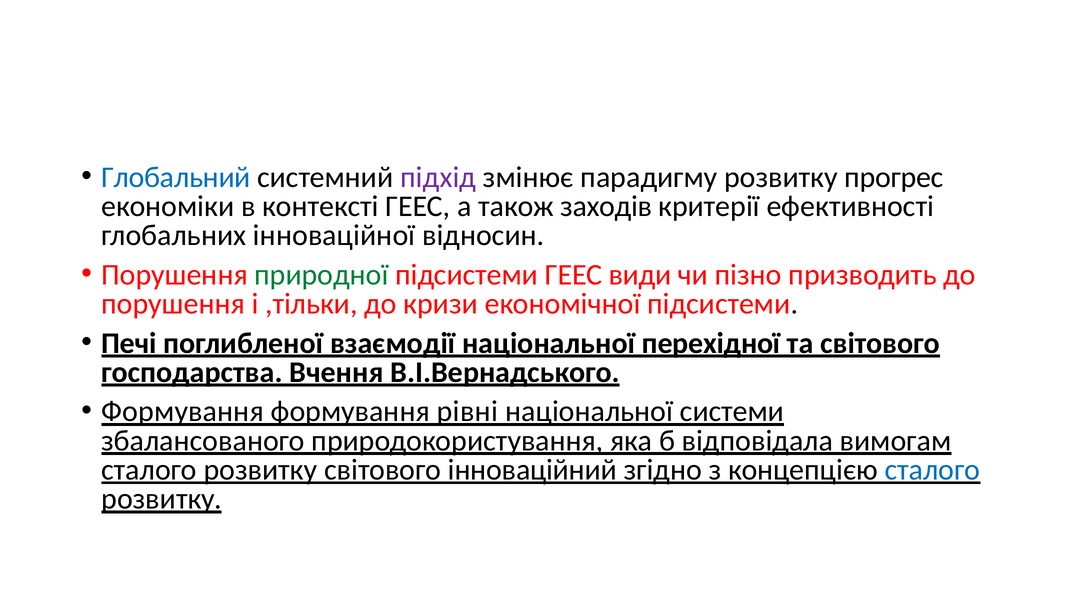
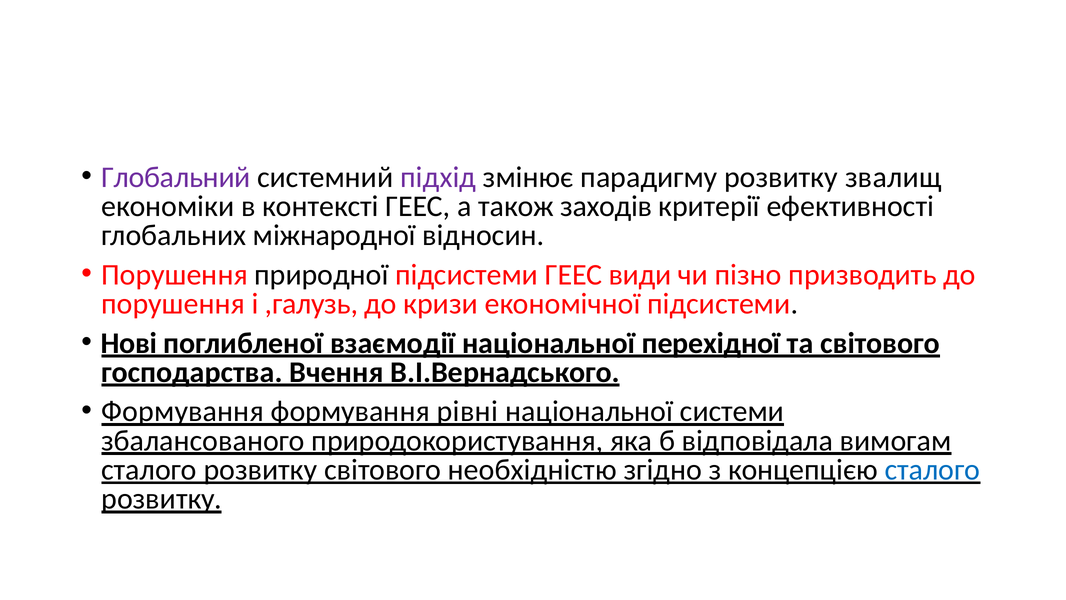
Глобальний colour: blue -> purple
прогрес: прогрес -> звалищ
інноваційної: інноваційної -> міжнародної
природної colour: green -> black
,тільки: ,тільки -> ,галузь
Печі: Печі -> Нові
інноваційний: інноваційний -> необхідністю
